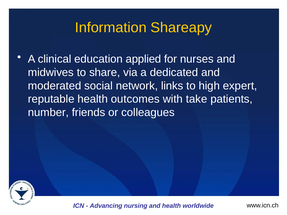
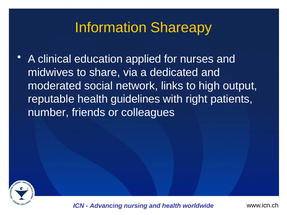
expert: expert -> output
outcomes: outcomes -> guidelines
take: take -> right
